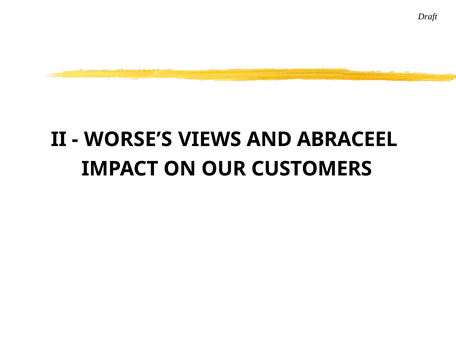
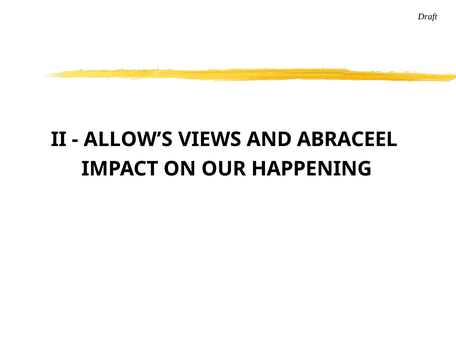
WORSE’S: WORSE’S -> ALLOW’S
CUSTOMERS: CUSTOMERS -> HAPPENING
